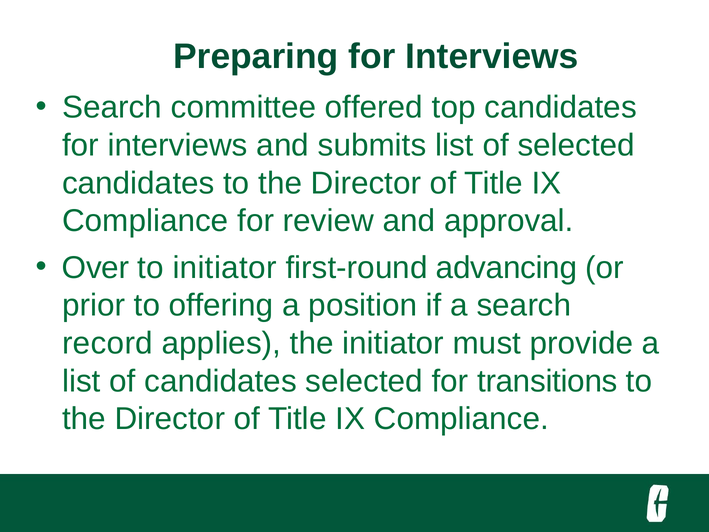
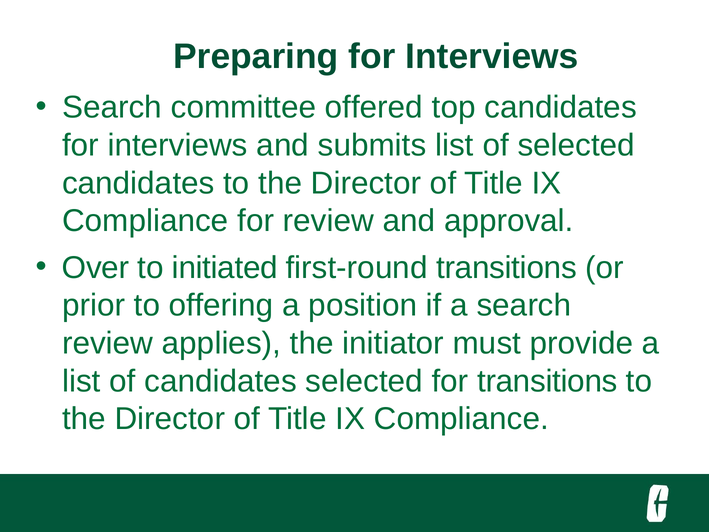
to initiator: initiator -> initiated
first-round advancing: advancing -> transitions
record at (108, 343): record -> review
